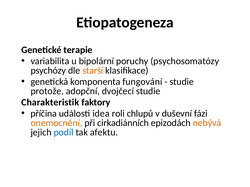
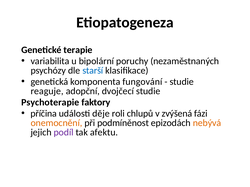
psychosomatózy: psychosomatózy -> nezaměstnaných
starší colour: orange -> blue
protože: protože -> reaguje
Charakteristik: Charakteristik -> Psychoterapie
idea: idea -> děje
duševní: duševní -> zvýšená
cirkadiánních: cirkadiánních -> podmíněnost
podíl colour: blue -> purple
